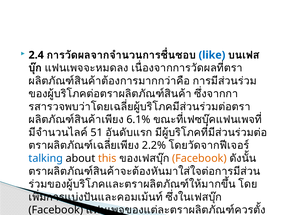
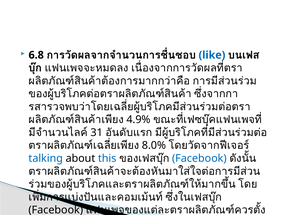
2.4: 2.4 -> 6.8
6.1%: 6.1% -> 4.9%
51: 51 -> 31
2.2%: 2.2% -> 8.0%
this colour: orange -> blue
Facebook at (199, 158) colour: orange -> blue
